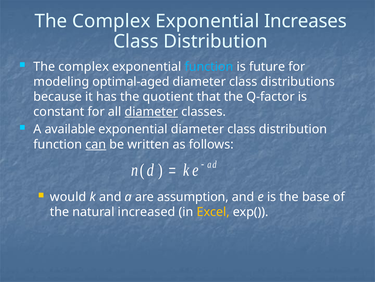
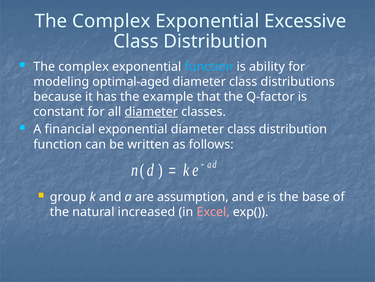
Increases: Increases -> Excessive
future: future -> ability
quotient: quotient -> example
available: available -> financial
can underline: present -> none
would: would -> group
Excel colour: yellow -> pink
